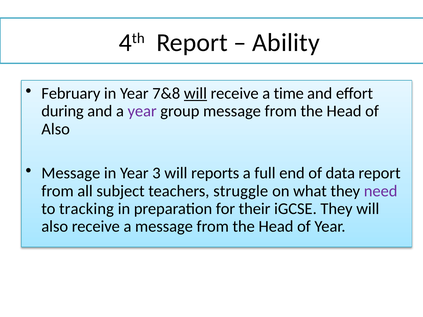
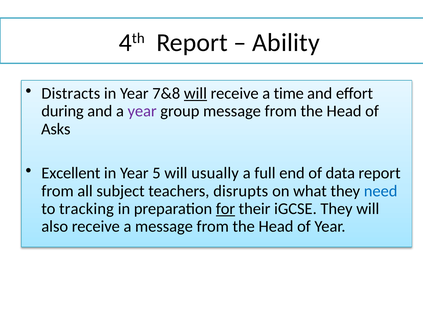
February: February -> Distracts
Also at (56, 129): Also -> Asks
Message at (71, 173): Message -> Excellent
3: 3 -> 5
reports: reports -> usually
struggle: struggle -> disrupts
need colour: purple -> blue
for underline: none -> present
